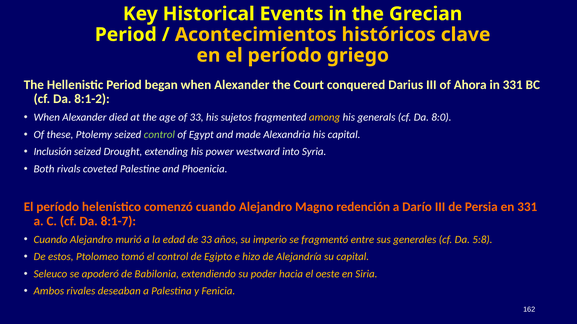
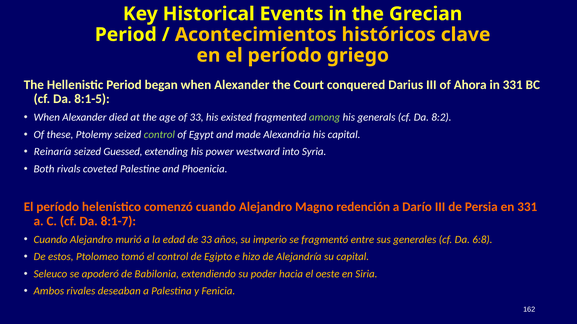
8:1-2: 8:1-2 -> 8:1-5
sujetos: sujetos -> existed
among colour: yellow -> light green
8:0: 8:0 -> 8:2
Inclusión: Inclusión -> Reinaría
Drought: Drought -> Guessed
5:8: 5:8 -> 6:8
